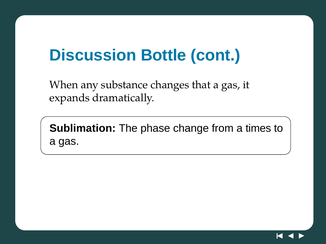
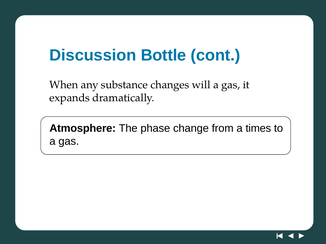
that: that -> will
Sublimation: Sublimation -> Atmosphere
